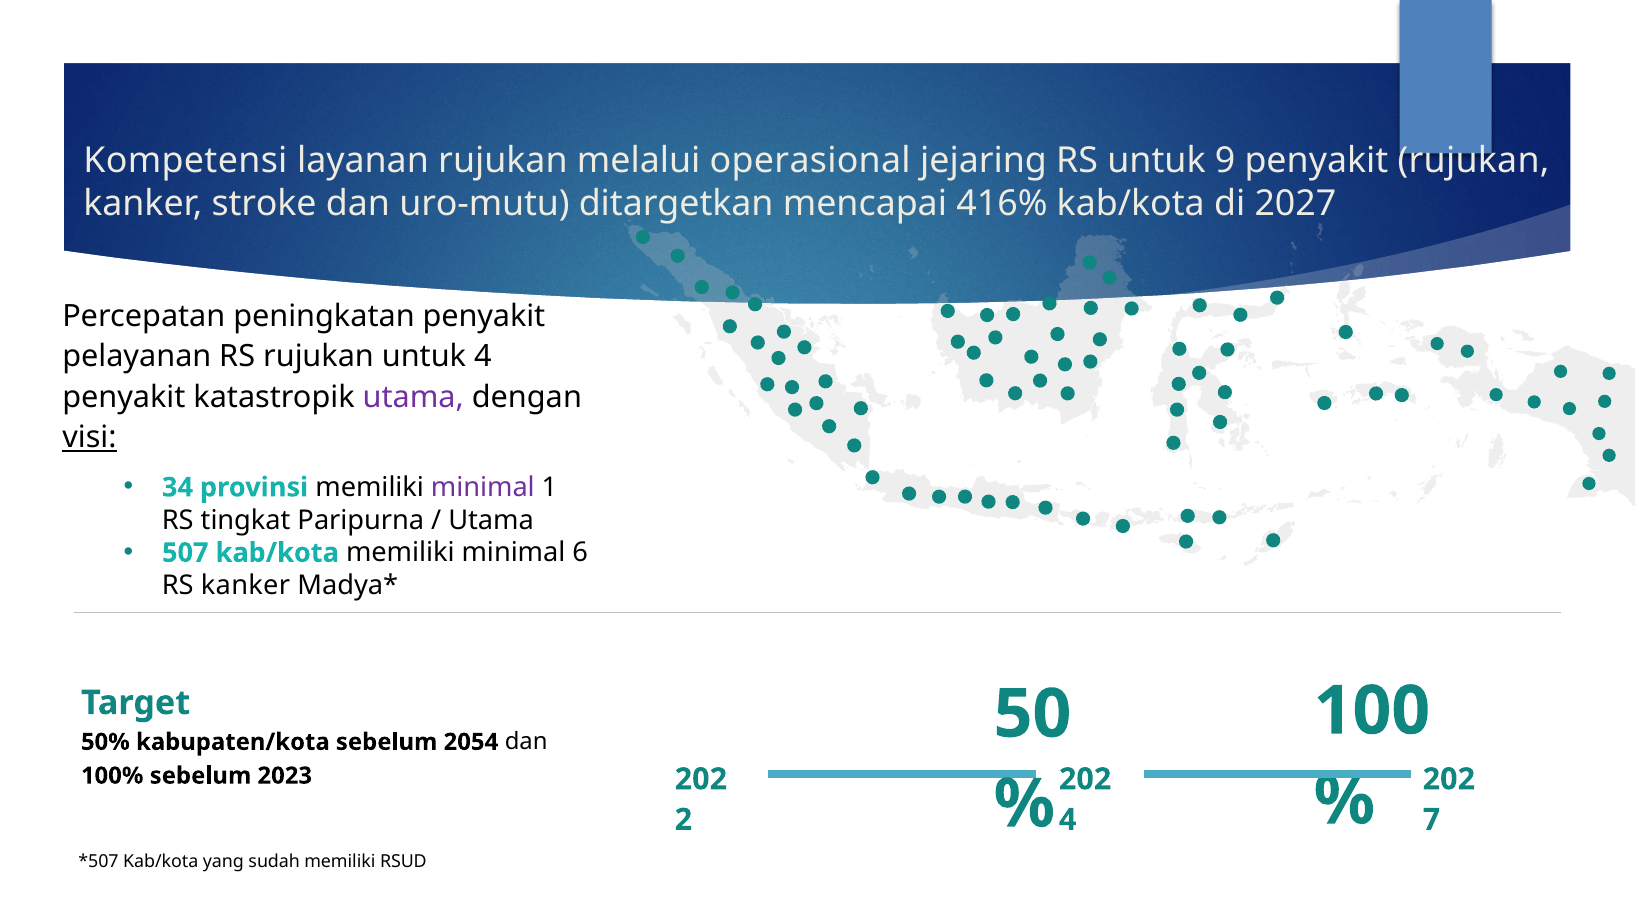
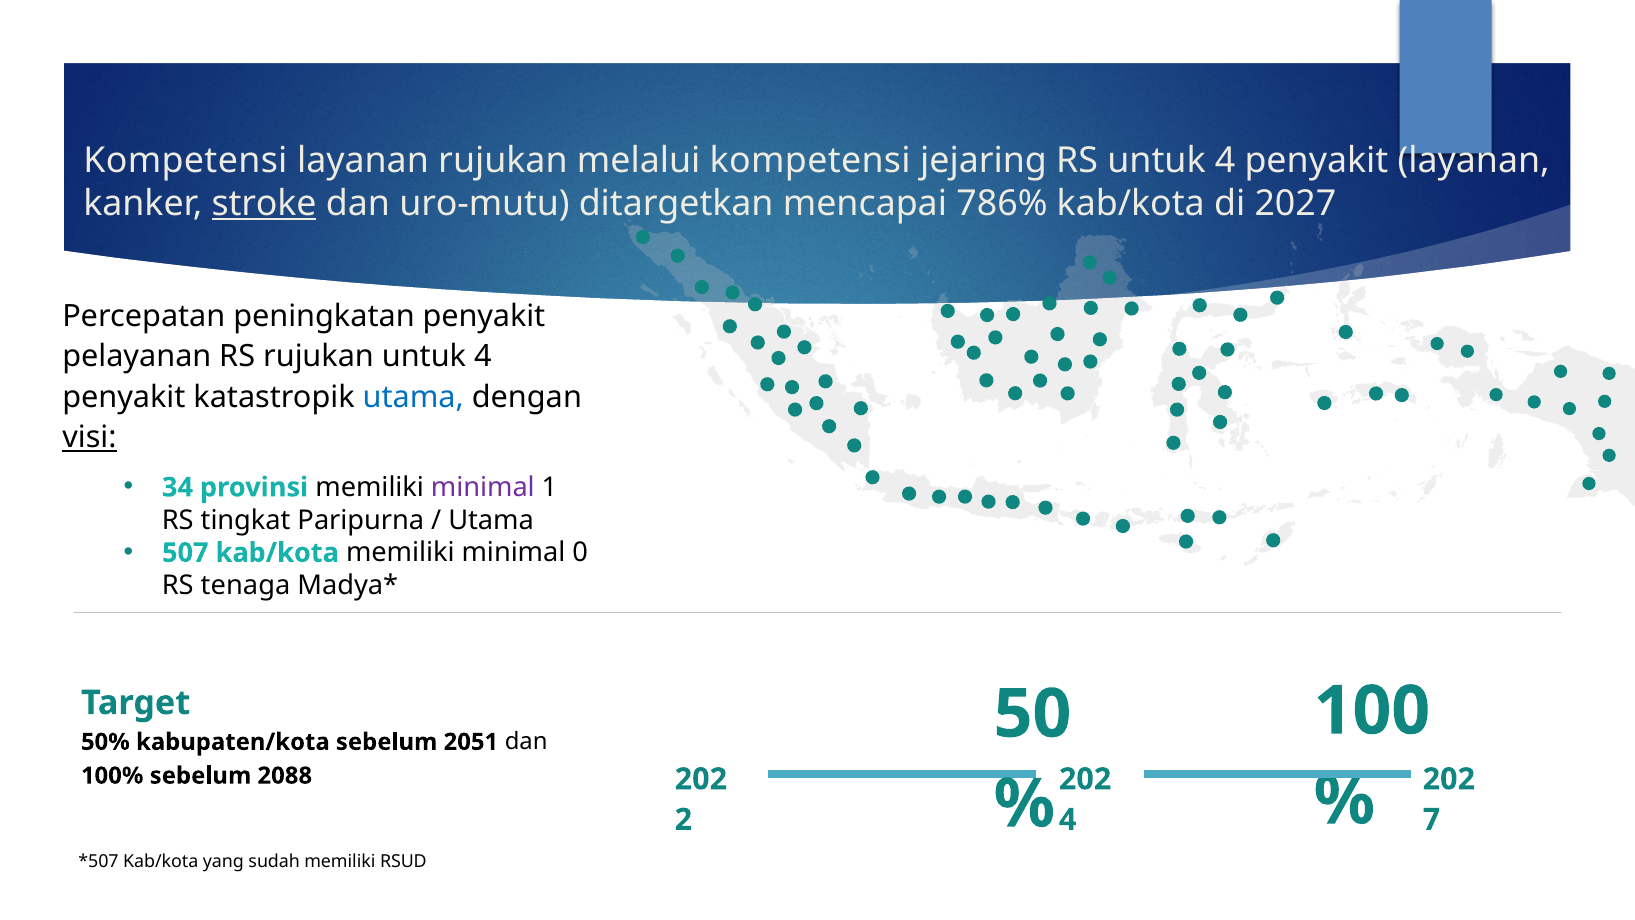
melalui operasional: operasional -> kompetensi
RS untuk 9: 9 -> 4
penyakit rujukan: rujukan -> layanan
stroke underline: none -> present
416%: 416% -> 786%
utama at (413, 397) colour: purple -> blue
6: 6 -> 0
RS kanker: kanker -> tenaga
2054: 2054 -> 2051
2023: 2023 -> 2088
